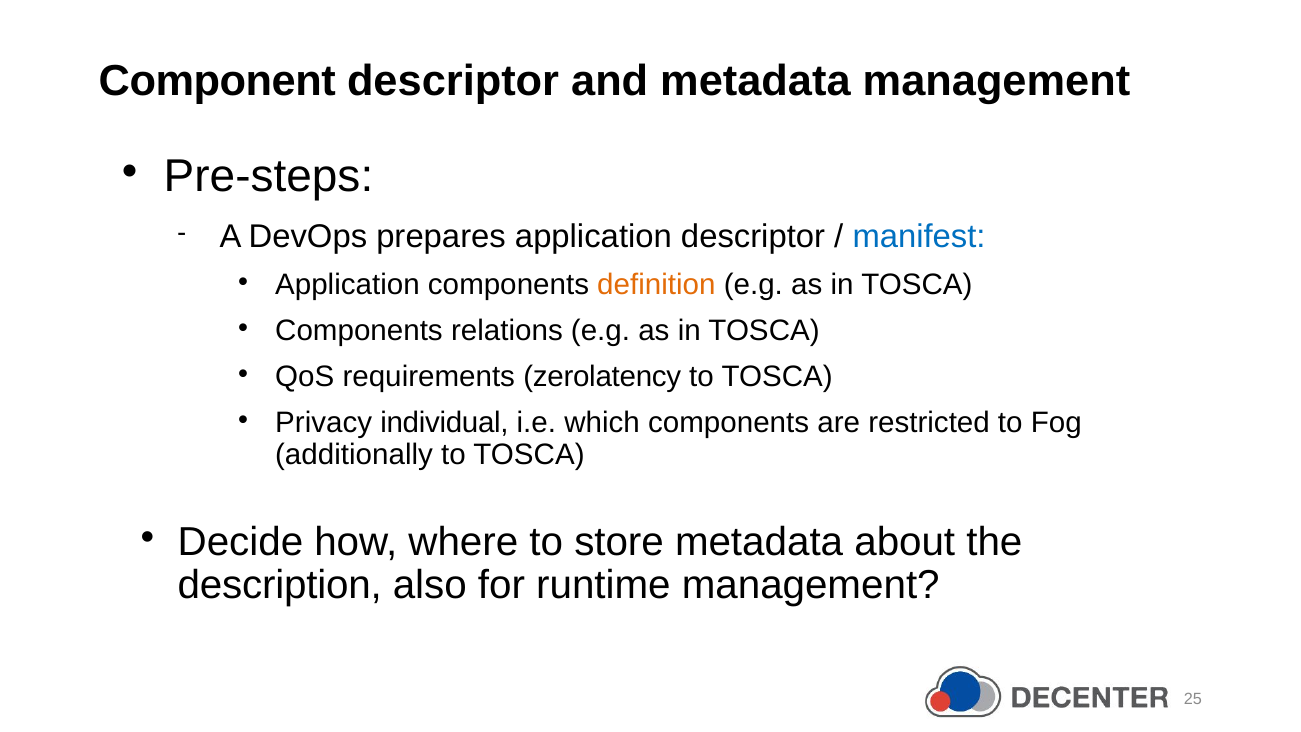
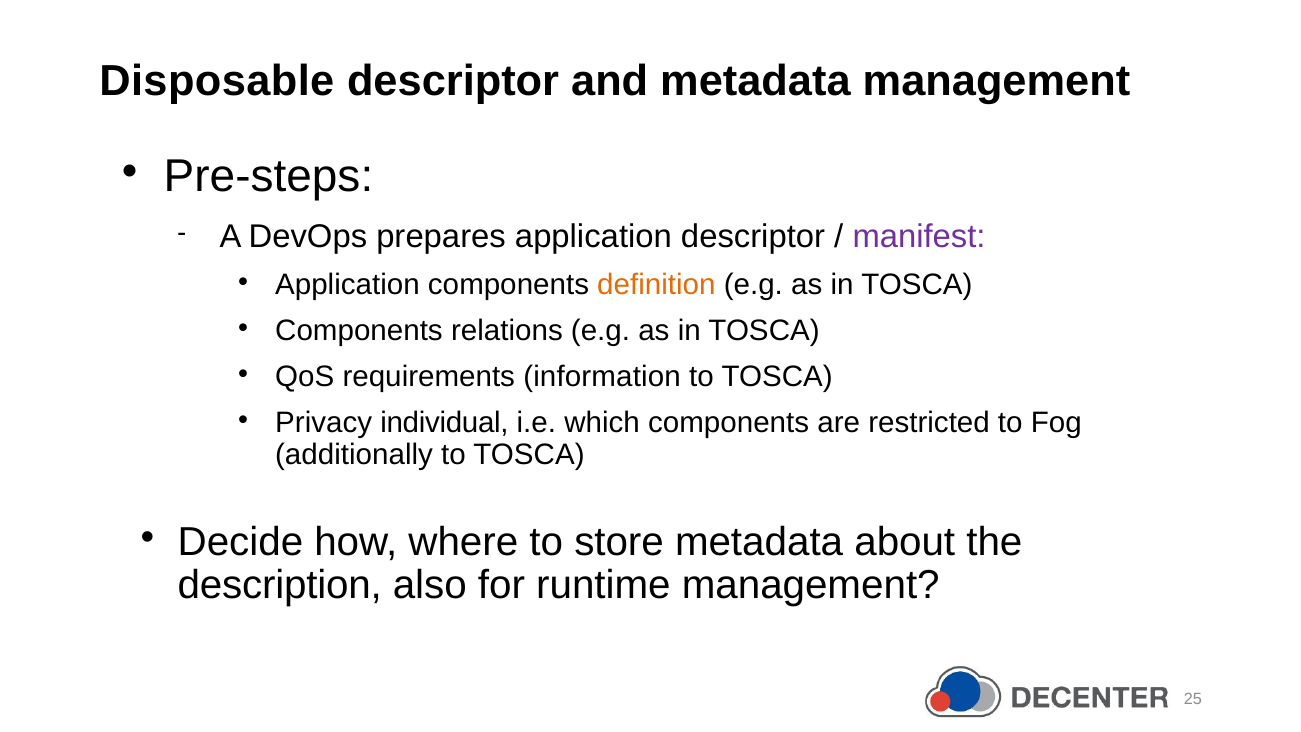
Component: Component -> Disposable
manifest colour: blue -> purple
zerolatency: zerolatency -> information
